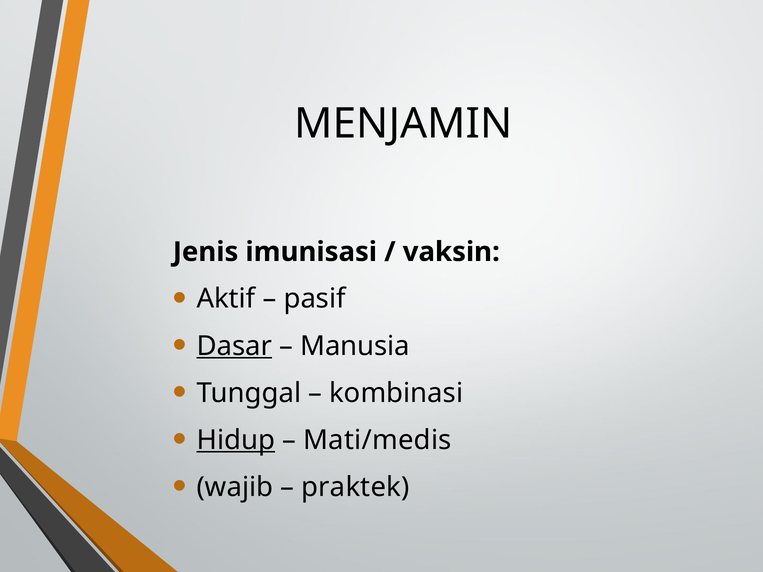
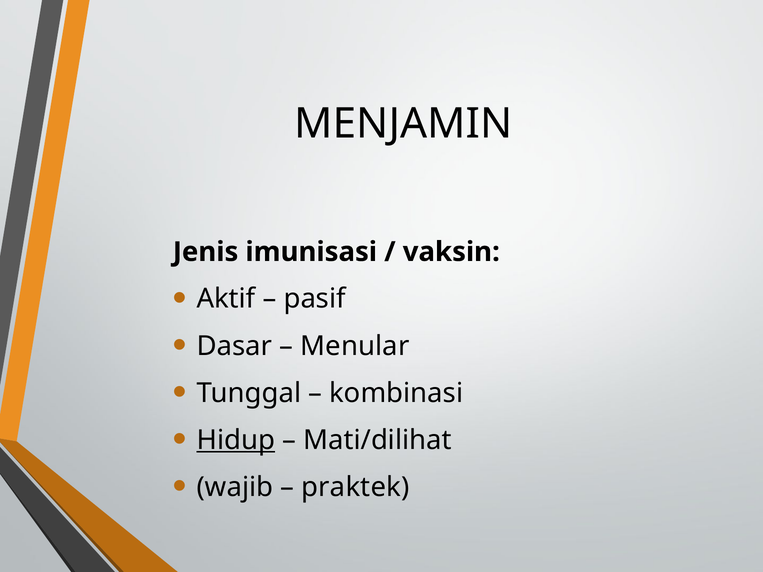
Dasar underline: present -> none
Manusia: Manusia -> Menular
Mati/medis: Mati/medis -> Mati/dilihat
